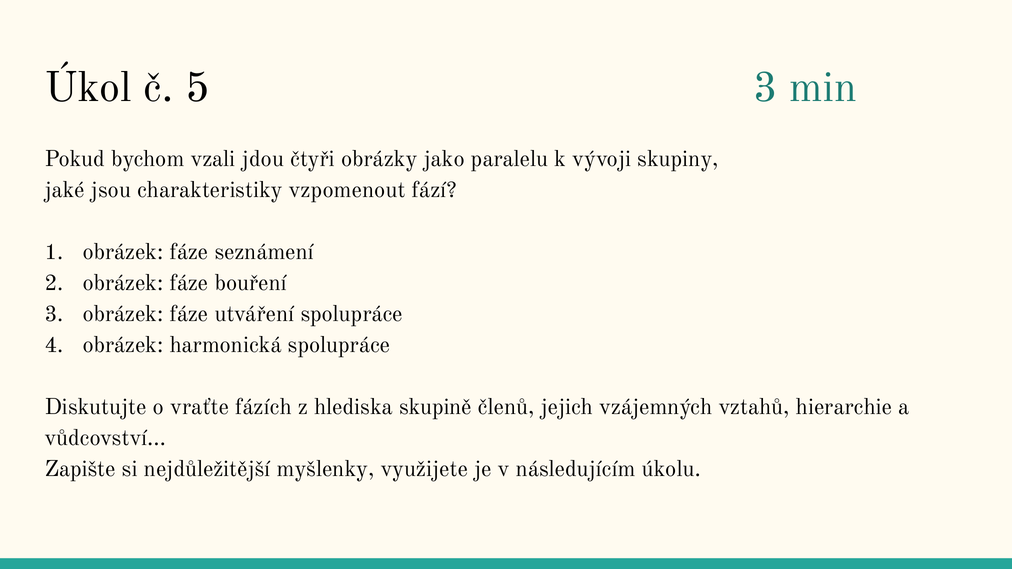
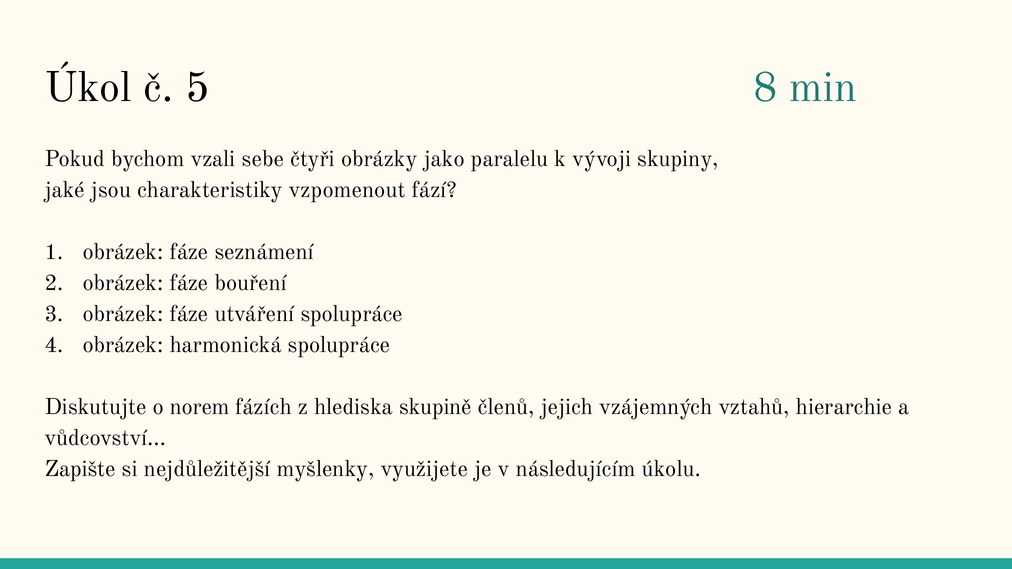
5 3: 3 -> 8
jdou: jdou -> sebe
vraťte: vraťte -> norem
